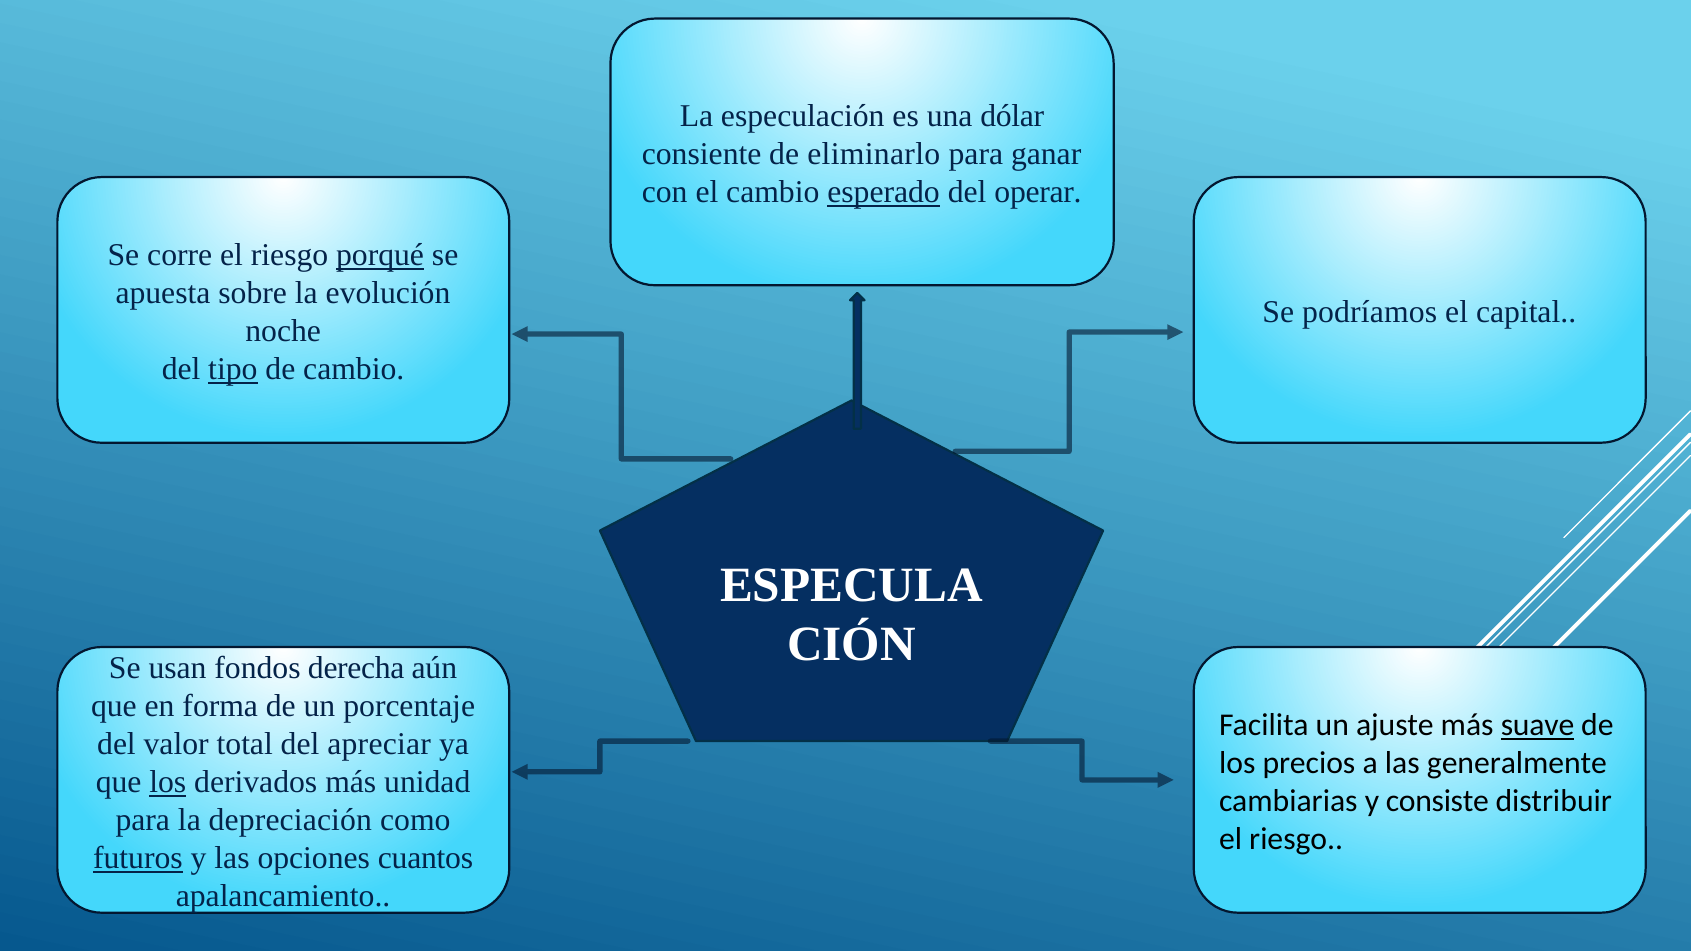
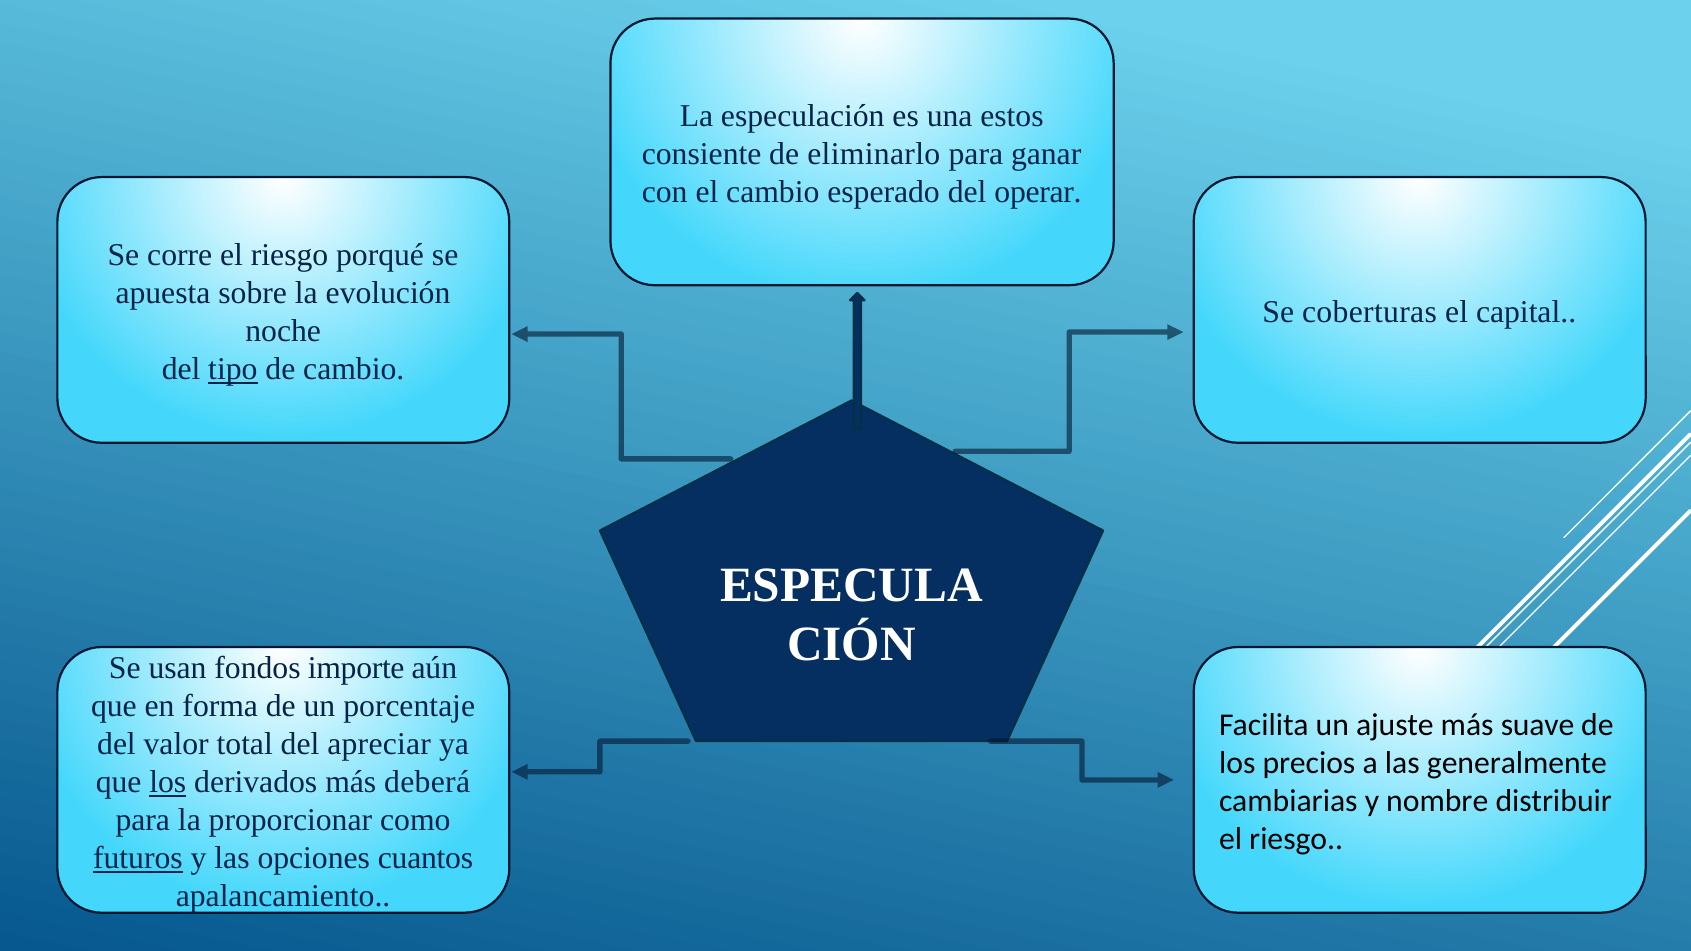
dólar: dólar -> estos
esperado underline: present -> none
porqué underline: present -> none
podríamos: podríamos -> coberturas
derecha: derecha -> importe
suave underline: present -> none
unidad: unidad -> deberá
consiste: consiste -> nombre
depreciación: depreciación -> proporcionar
